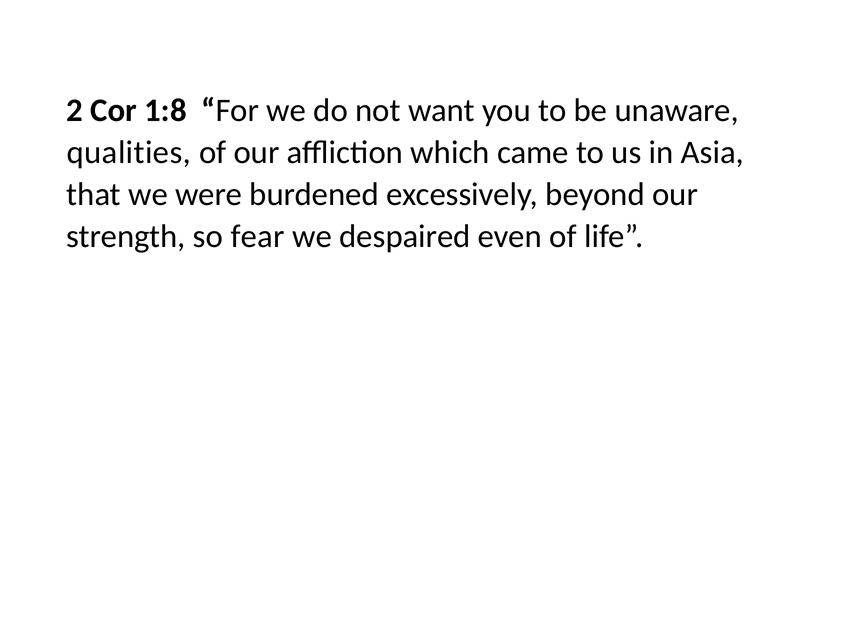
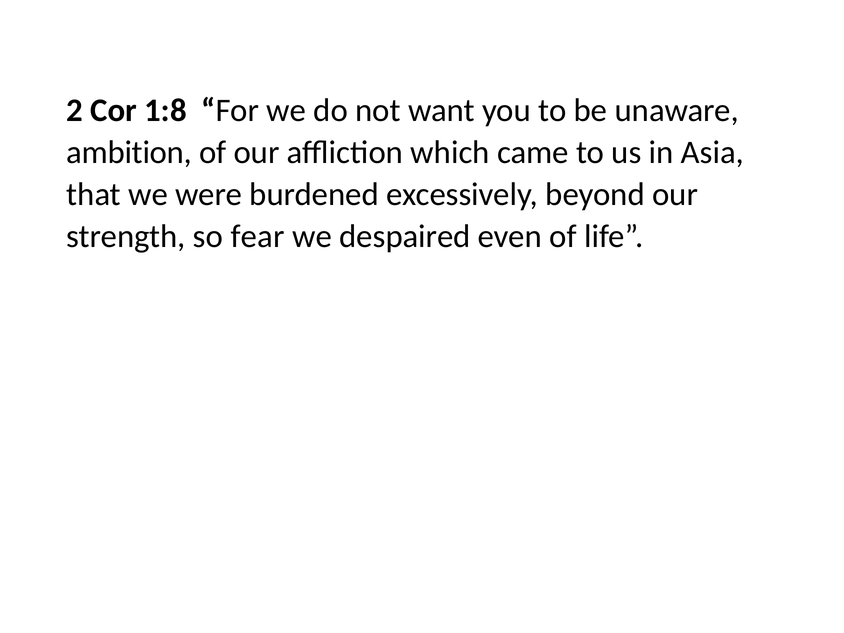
qualities: qualities -> ambition
